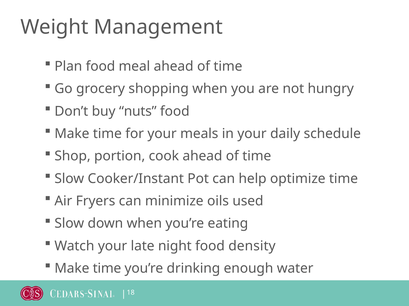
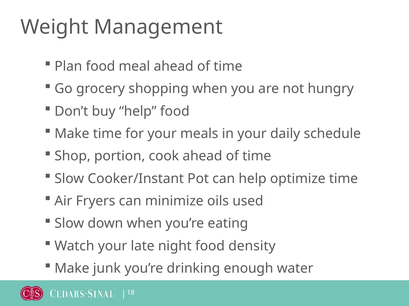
buy nuts: nuts -> help
time at (107, 269): time -> junk
